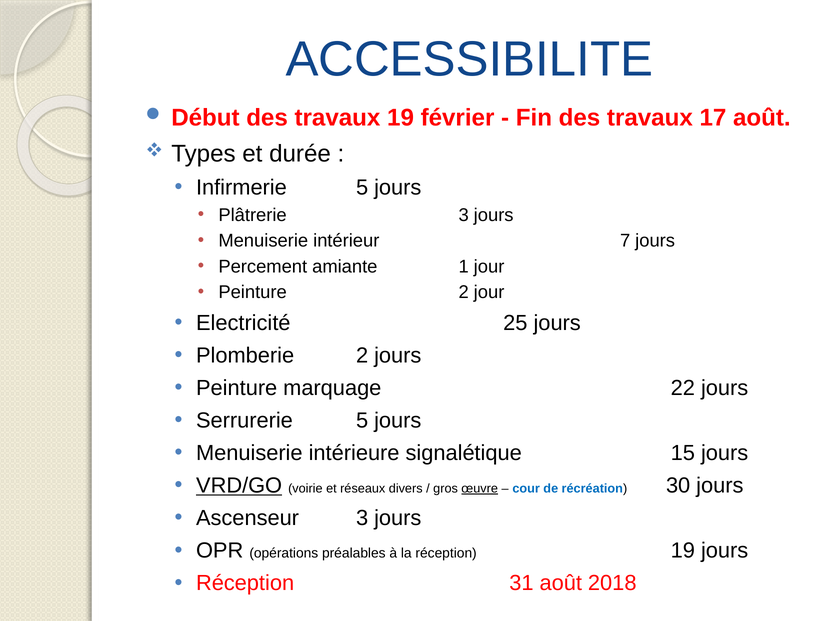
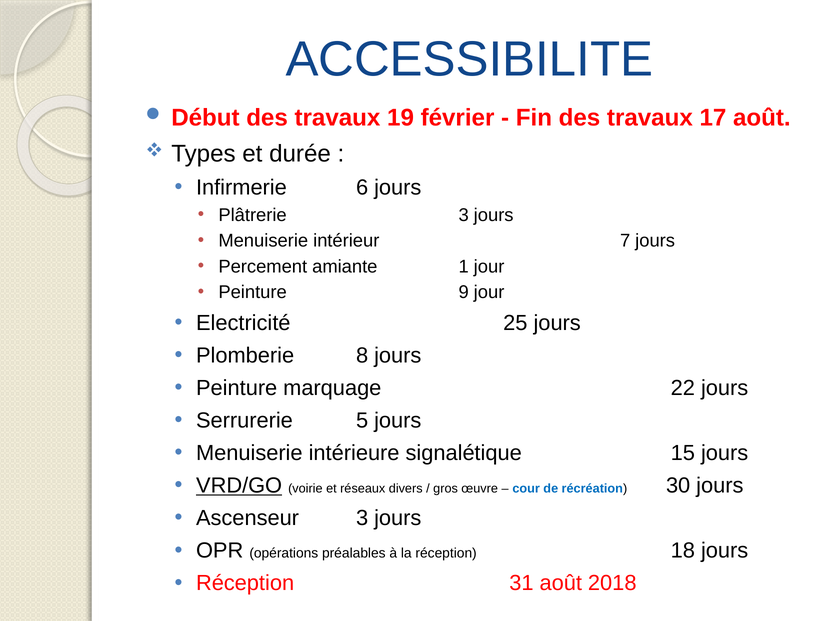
Infirmerie 5: 5 -> 6
Peinture 2: 2 -> 9
Plomberie 2: 2 -> 8
œuvre underline: present -> none
réception 19: 19 -> 18
